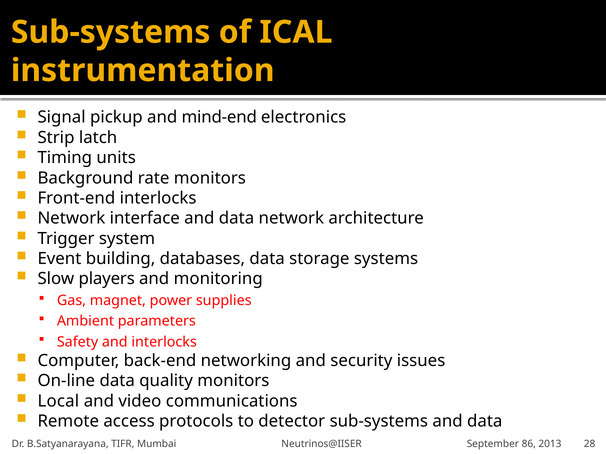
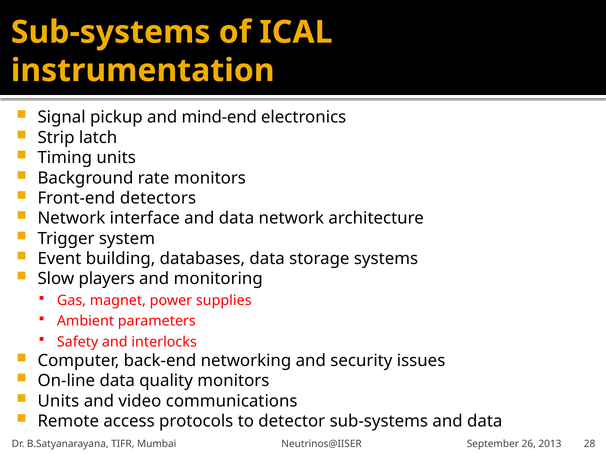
Front-end interlocks: interlocks -> detectors
Local at (58, 401): Local -> Units
86: 86 -> 26
